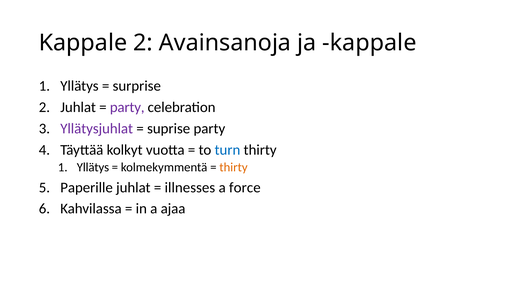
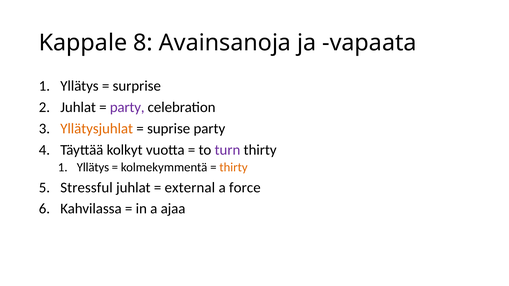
Kappale 2: 2 -> 8
ja kappale: kappale -> vapaata
Yllätysjuhlat colour: purple -> orange
turn colour: blue -> purple
Paperille: Paperille -> Stressful
illnesses: illnesses -> external
